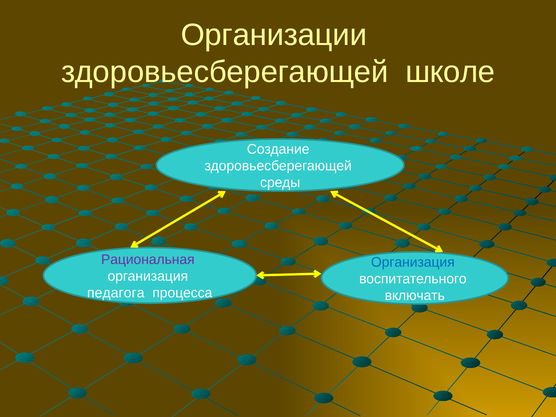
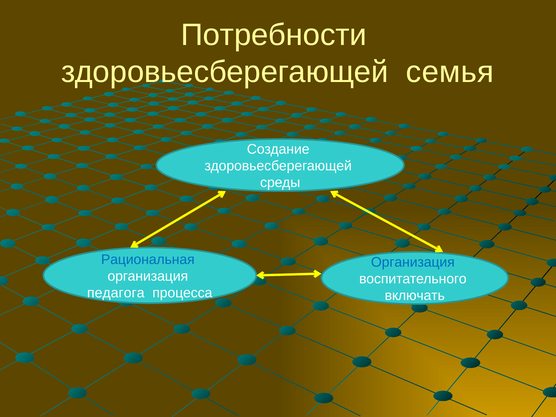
Организации: Организации -> Потребности
школе: школе -> семья
Рациональная colour: purple -> blue
